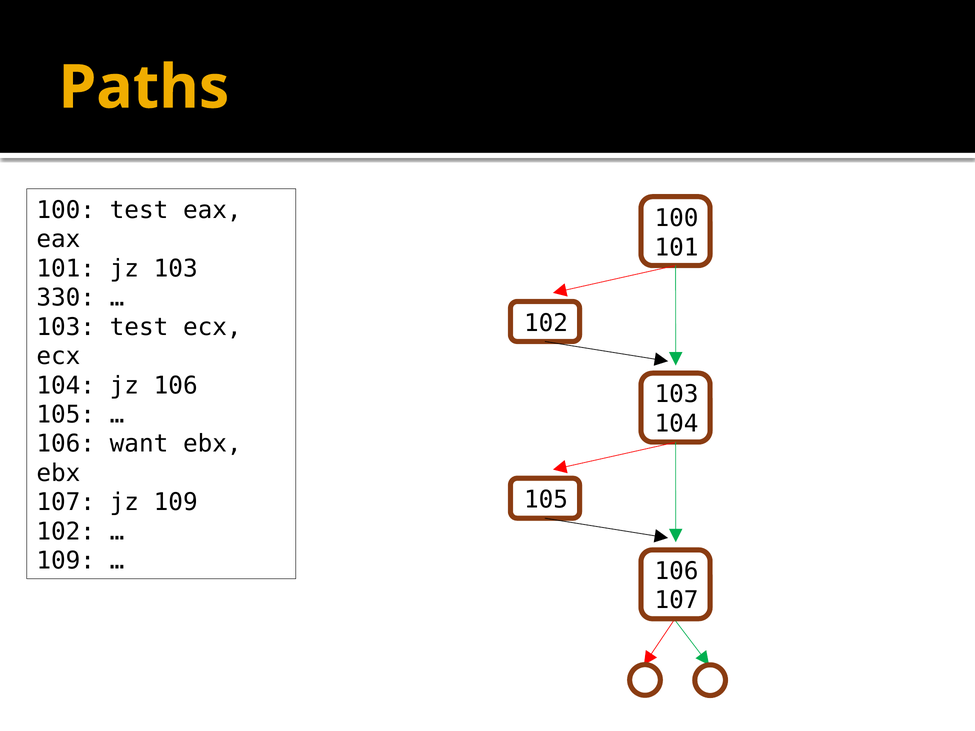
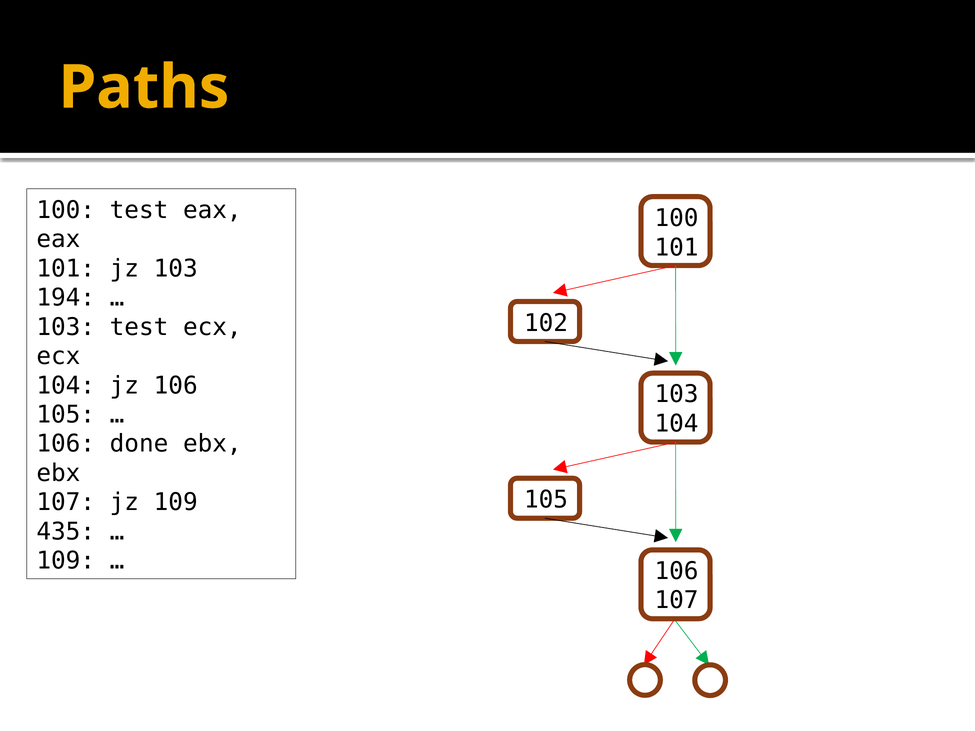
330: 330 -> 194
want: want -> done
102 at (66, 532): 102 -> 435
